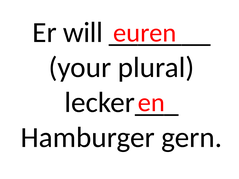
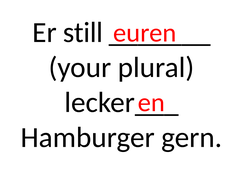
will: will -> still
